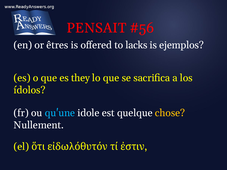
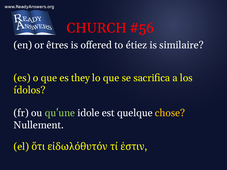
PENSAIT: PENSAIT -> CHURCH
lacks: lacks -> étiez
ejemplos: ejemplos -> similaire
qu'une colour: light blue -> light green
